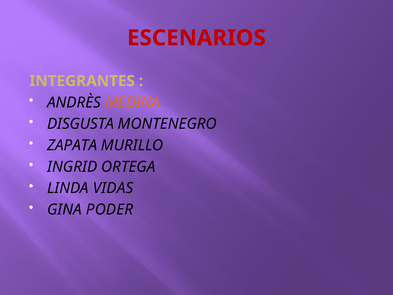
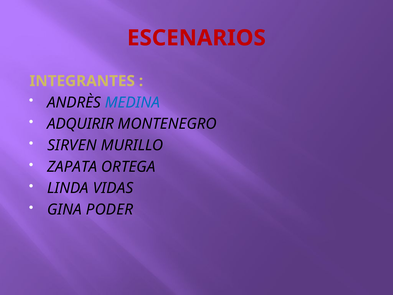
MEDINA colour: orange -> blue
DISGUSTA: DISGUSTA -> ADQUIRIR
ZAPATA: ZAPATA -> SIRVEN
INGRID: INGRID -> ZAPATA
